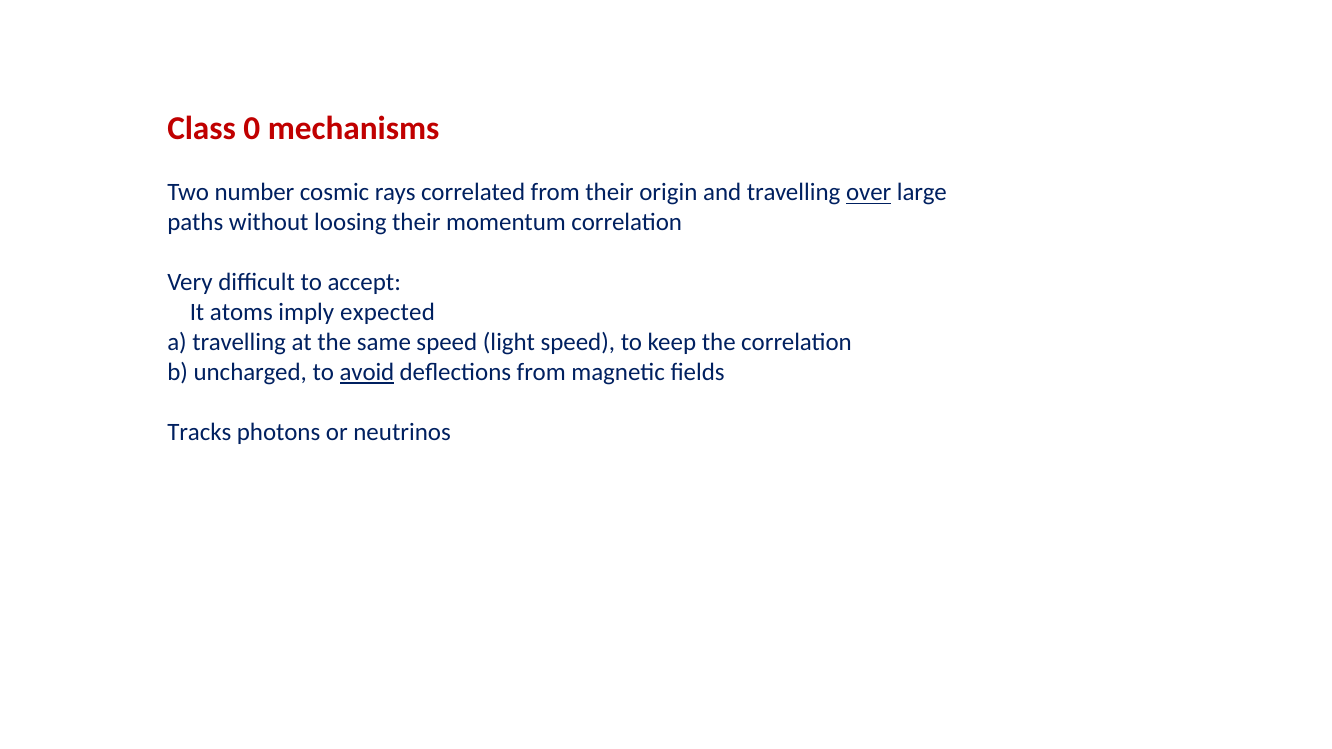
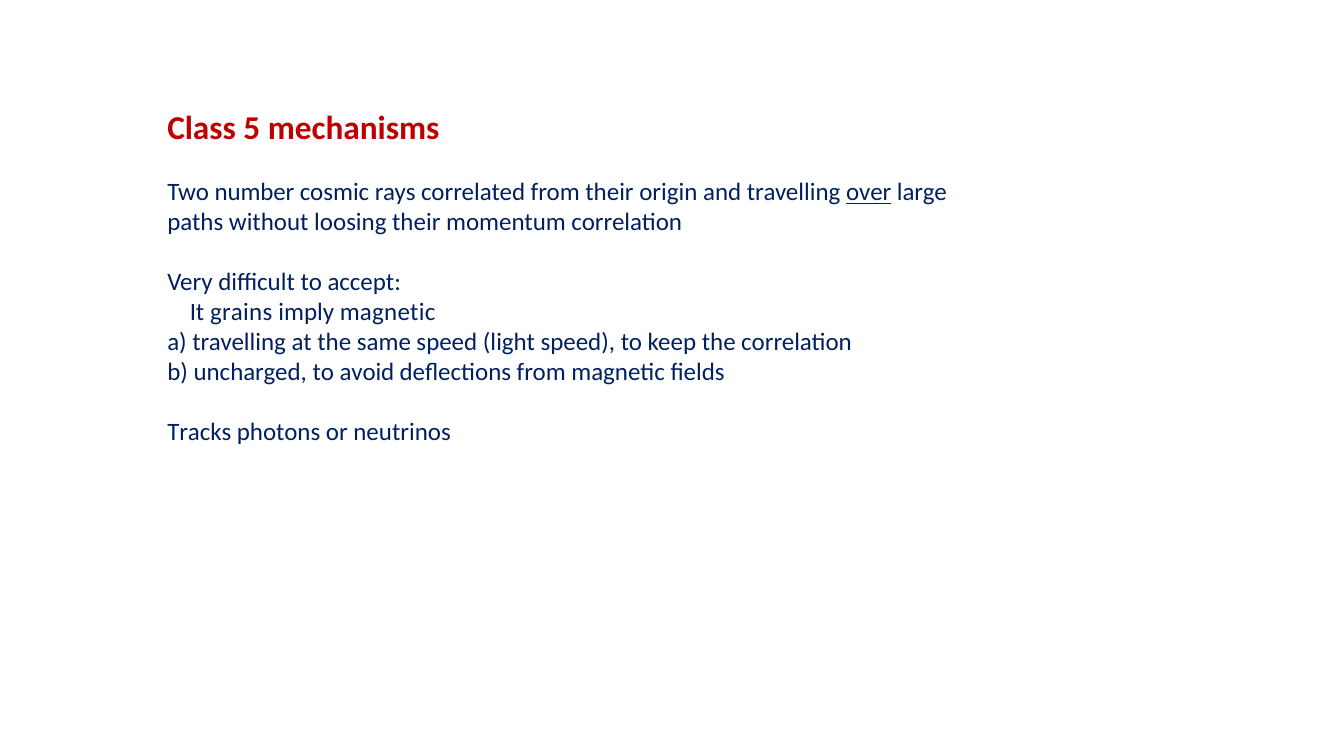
0: 0 -> 5
atoms: atoms -> grains
imply expected: expected -> magnetic
avoid underline: present -> none
